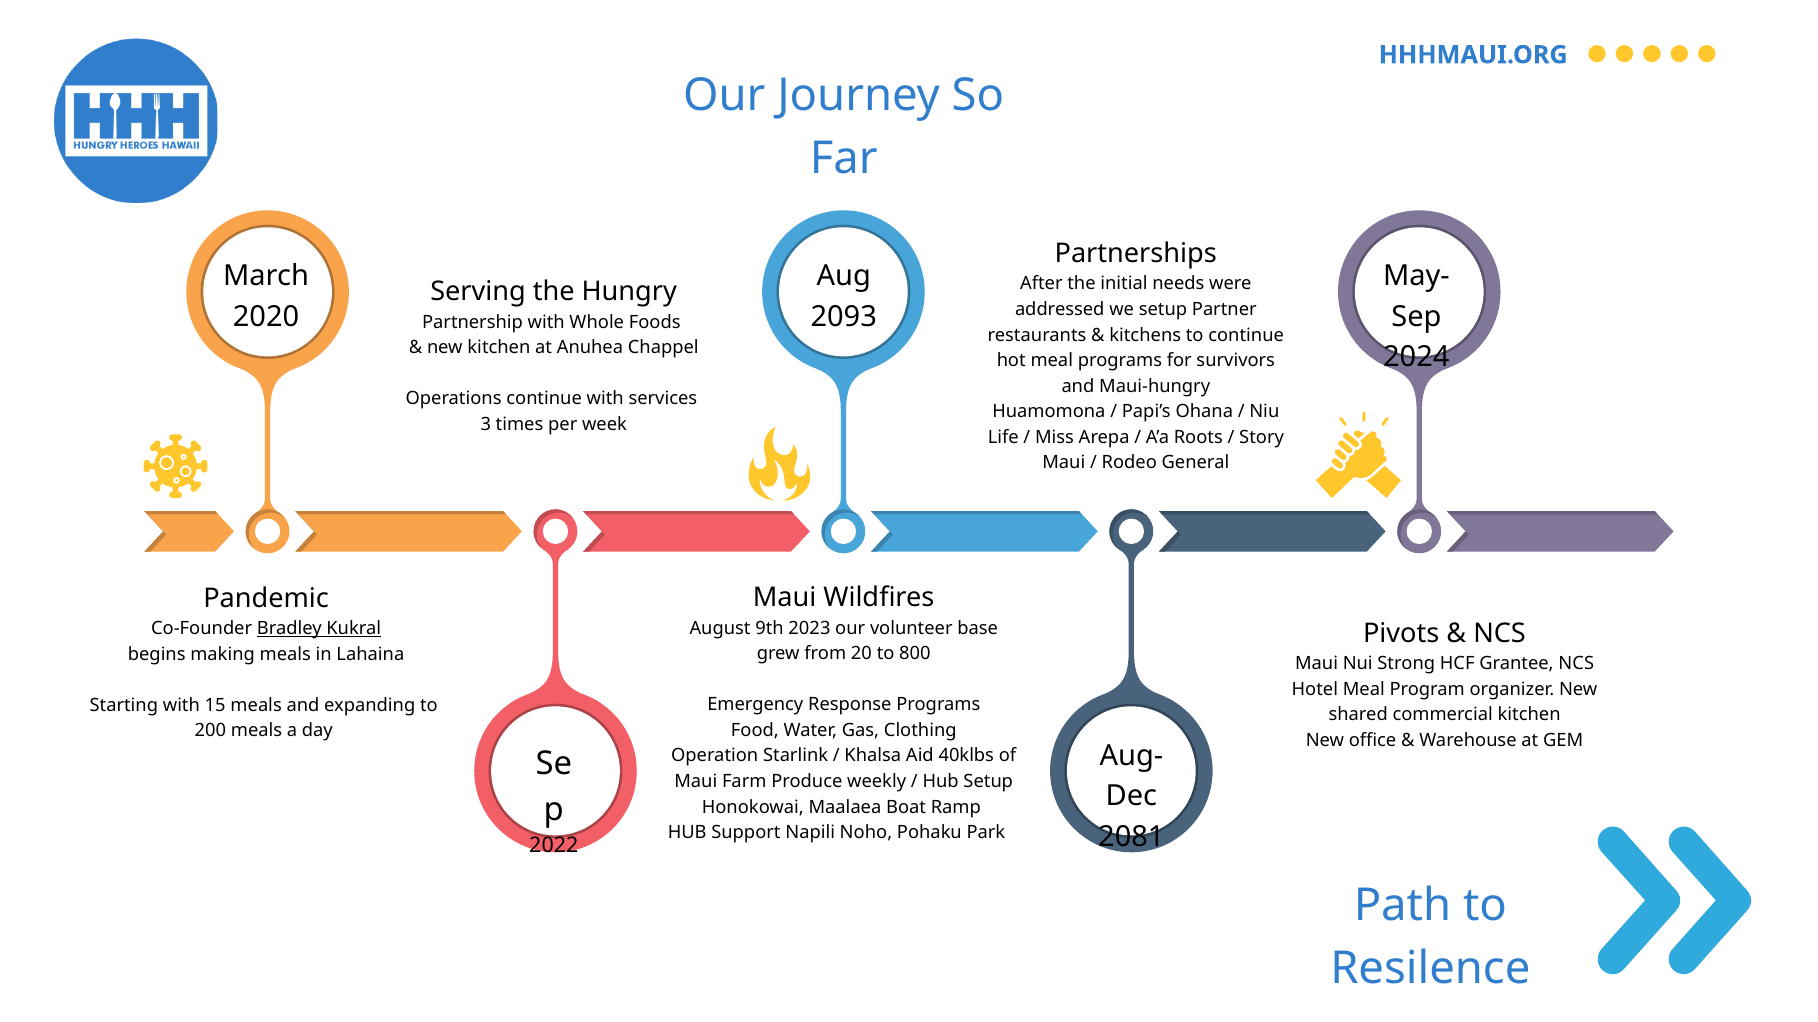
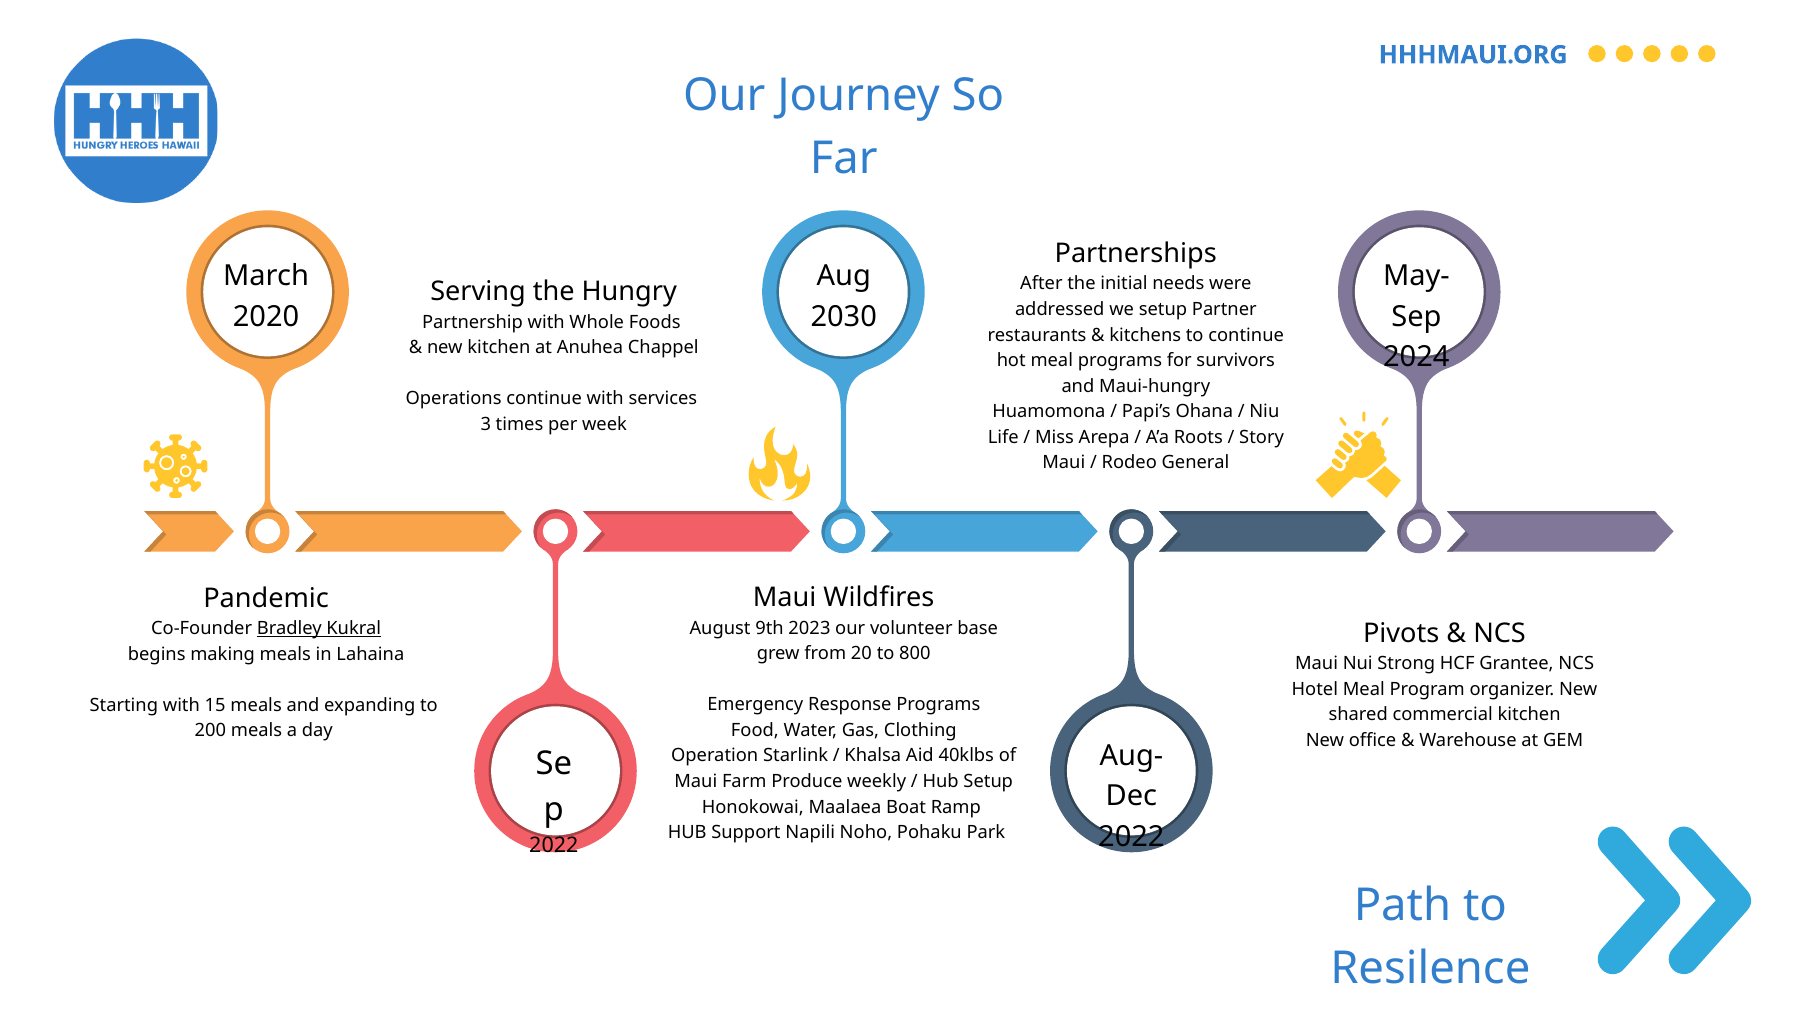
2093: 2093 -> 2030
2081 at (1131, 838): 2081 -> 2022
